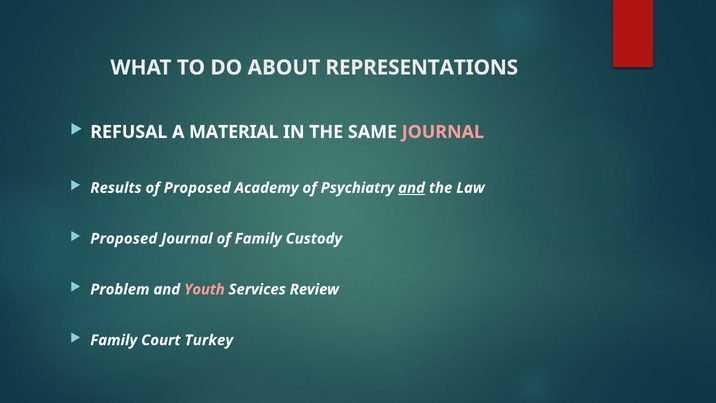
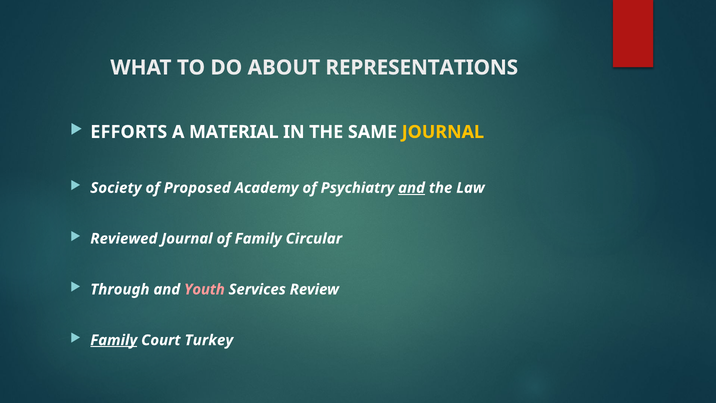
REFUSAL: REFUSAL -> EFFORTS
JOURNAL at (443, 132) colour: pink -> yellow
Results: Results -> Society
Proposed at (124, 239): Proposed -> Reviewed
Custody: Custody -> Circular
Problem: Problem -> Through
Family at (114, 340) underline: none -> present
